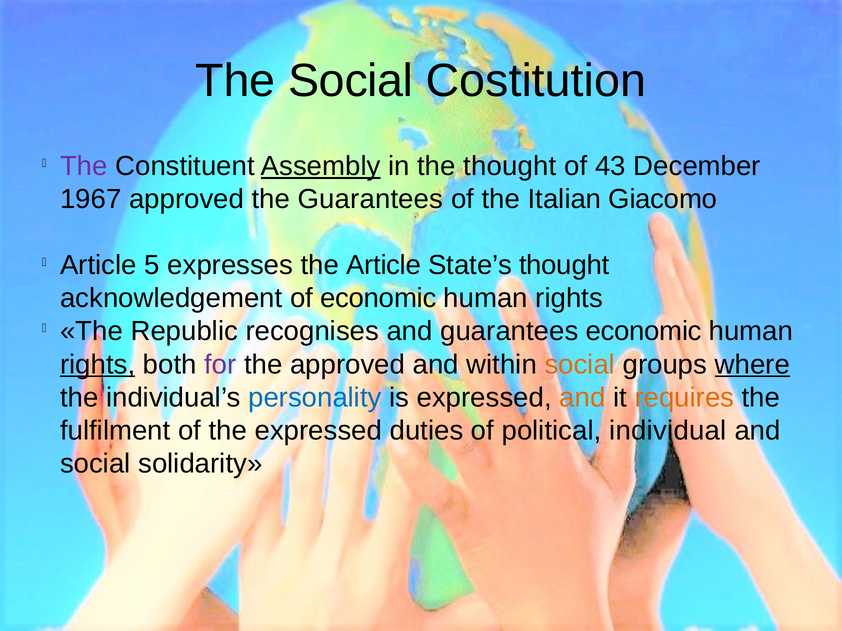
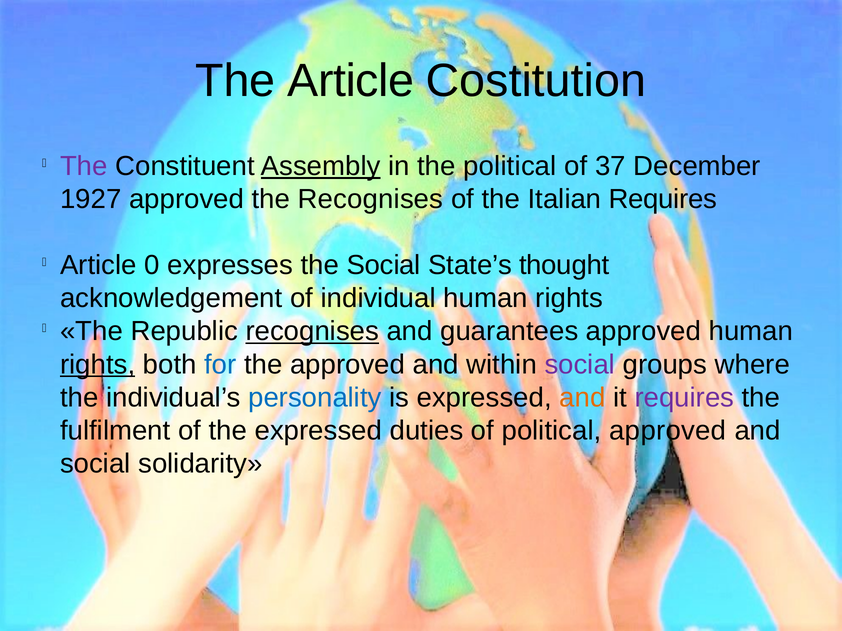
The Social: Social -> Article
the thought: thought -> political
43: 43 -> 37
1967: 1967 -> 1927
the Guarantees: Guarantees -> Recognises
Italian Giacomo: Giacomo -> Requires
5: 5 -> 0
the Article: Article -> Social
of economic: economic -> individual
recognises at (312, 332) underline: none -> present
guarantees economic: economic -> approved
for colour: purple -> blue
social at (580, 365) colour: orange -> purple
where underline: present -> none
requires at (684, 398) colour: orange -> purple
political individual: individual -> approved
